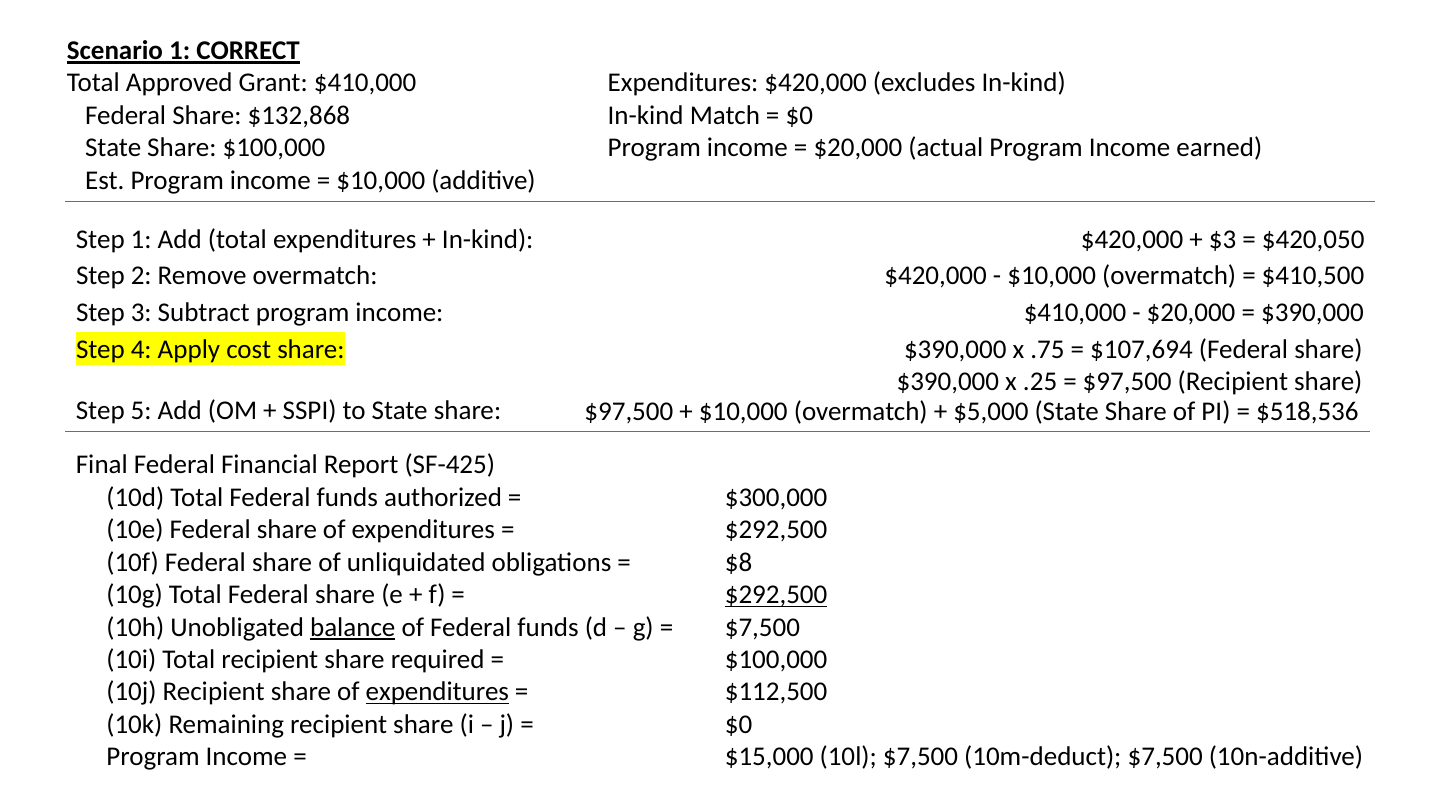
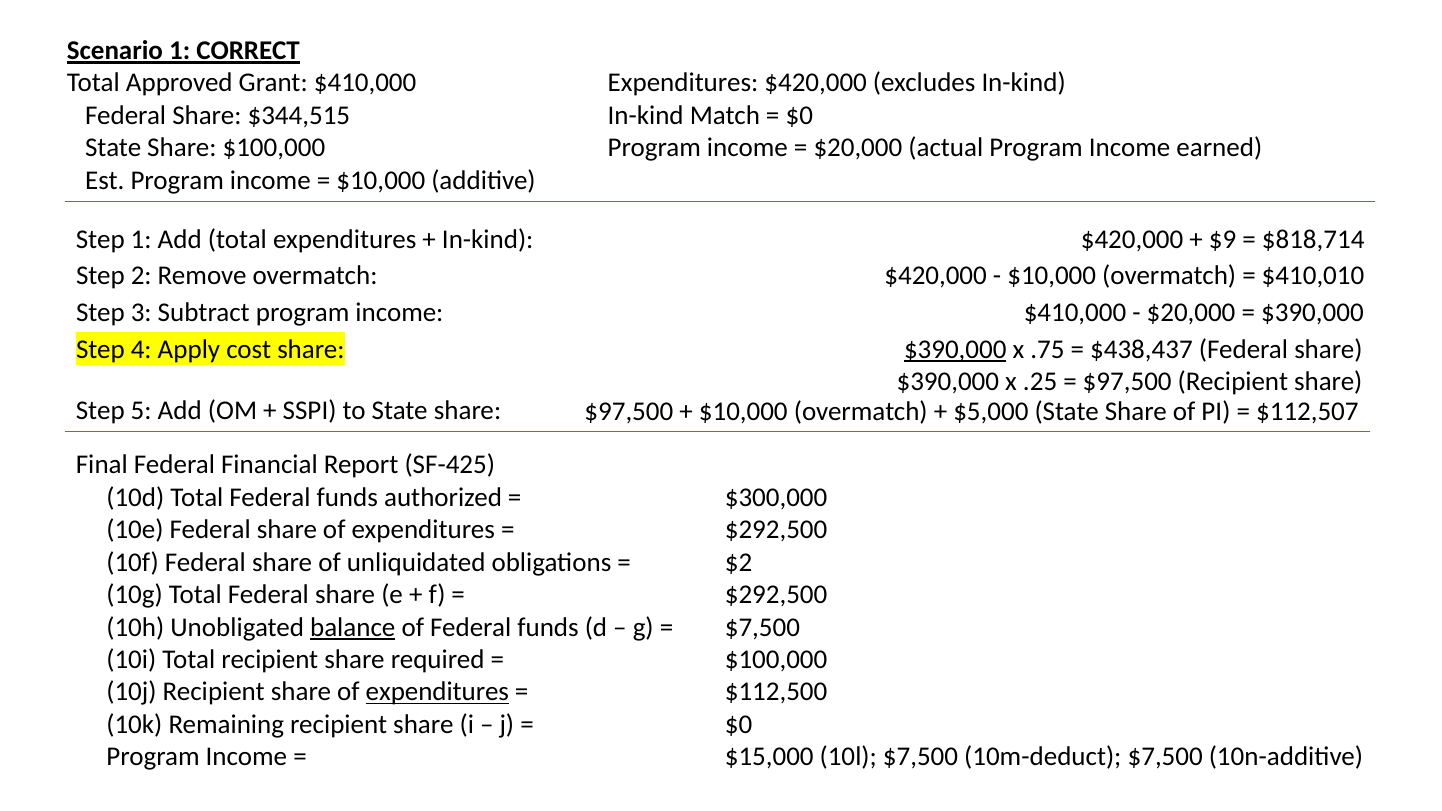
$132,868: $132,868 -> $344,515
$3: $3 -> $9
$420,050: $420,050 -> $818,714
$410,500: $410,500 -> $410,010
$390,000 at (955, 349) underline: none -> present
$107,694: $107,694 -> $438,437
$518,536: $518,536 -> $112,507
$8: $8 -> $2
$292,500 at (776, 595) underline: present -> none
